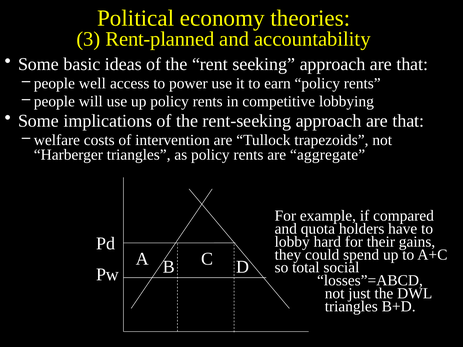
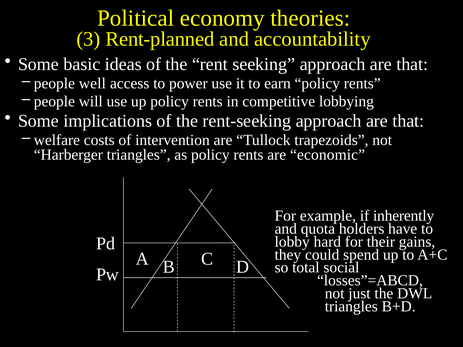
aggregate: aggregate -> economic
compared: compared -> inherently
